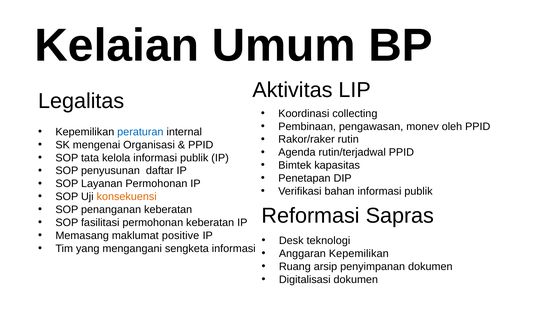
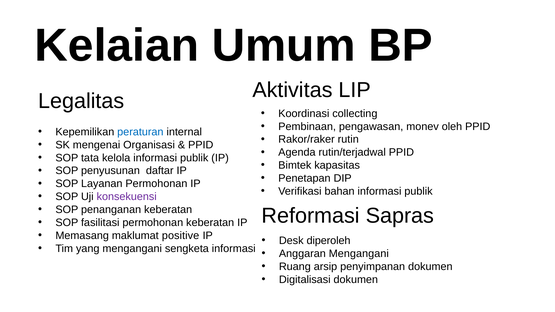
konsekuensi colour: orange -> purple
teknologi: teknologi -> diperoleh
Anggaran Kepemilikan: Kepemilikan -> Mengangani
